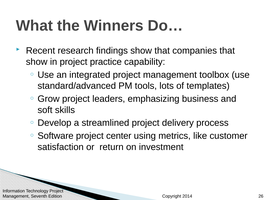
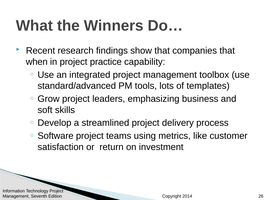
show at (37, 62): show -> when
center: center -> teams
